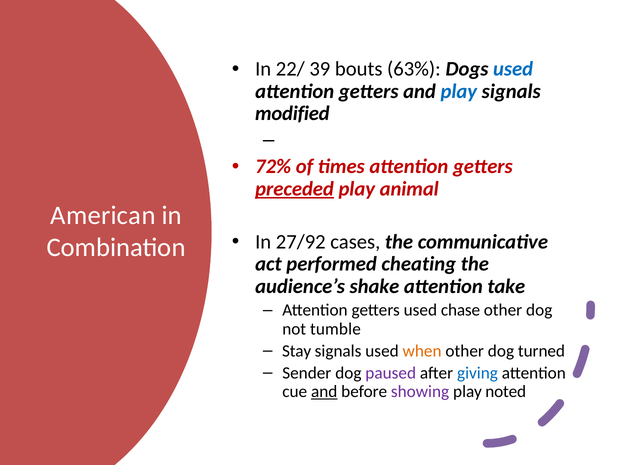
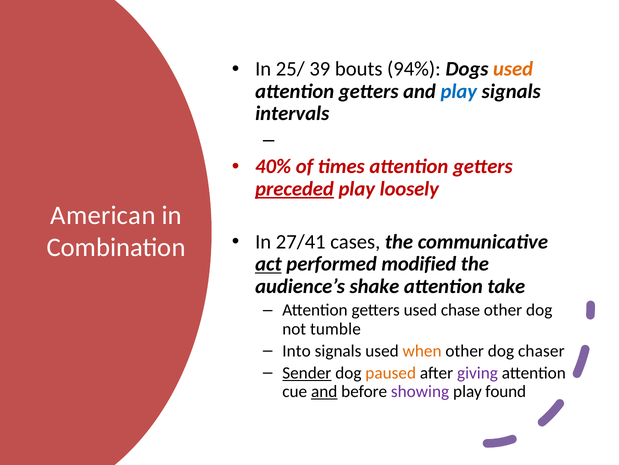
22/: 22/ -> 25/
63%: 63% -> 94%
used at (513, 69) colour: blue -> orange
modified: modified -> intervals
72%: 72% -> 40%
animal: animal -> loosely
27/92: 27/92 -> 27/41
act underline: none -> present
cheating: cheating -> modified
Stay: Stay -> Into
turned: turned -> chaser
Sender underline: none -> present
paused colour: purple -> orange
giving colour: blue -> purple
noted: noted -> found
